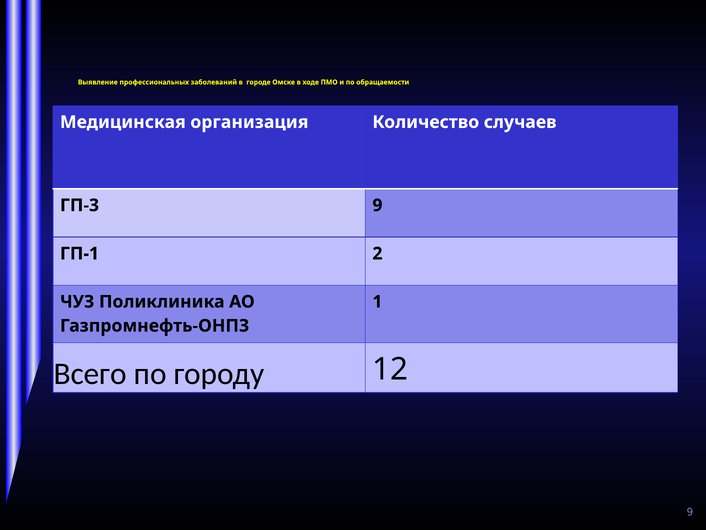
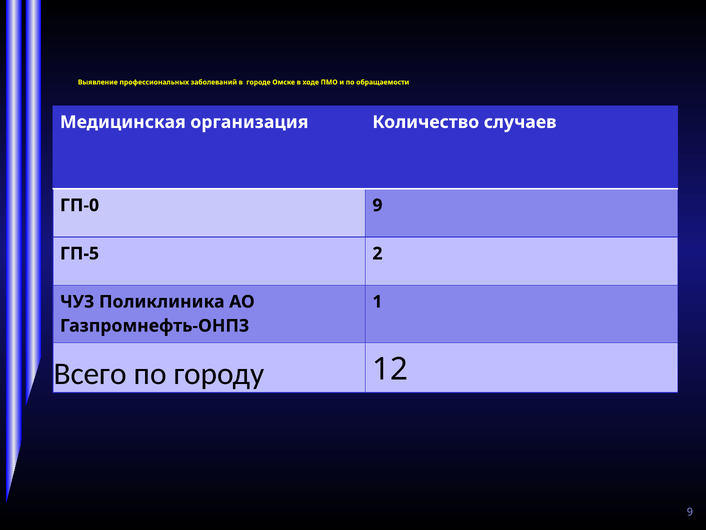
ГП-3: ГП-3 -> ГП-0
ГП-1: ГП-1 -> ГП-5
